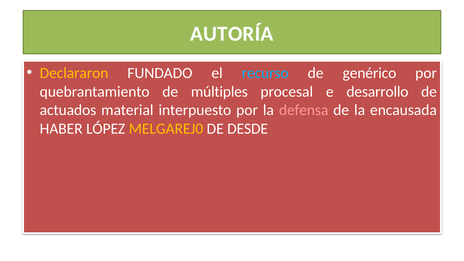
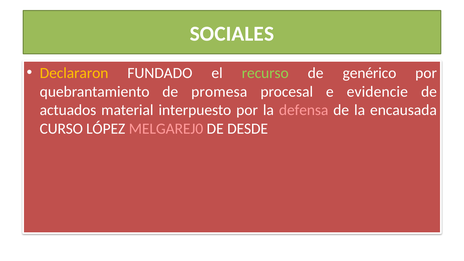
AUTORÍA: AUTORÍA -> SOCIALES
recurso colour: light blue -> light green
múltiples: múltiples -> promesa
desarrollo: desarrollo -> evidencie
HABER: HABER -> CURSO
MELGAREJ0 colour: yellow -> pink
